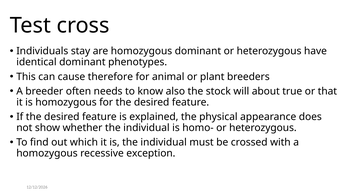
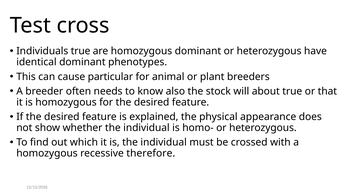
Individuals stay: stay -> true
therefore: therefore -> particular
exception: exception -> therefore
